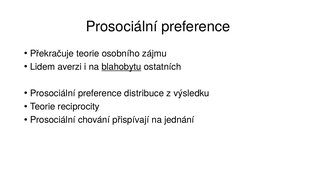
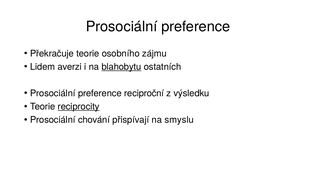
distribuce: distribuce -> reciproční
reciprocity underline: none -> present
jednání: jednání -> smyslu
